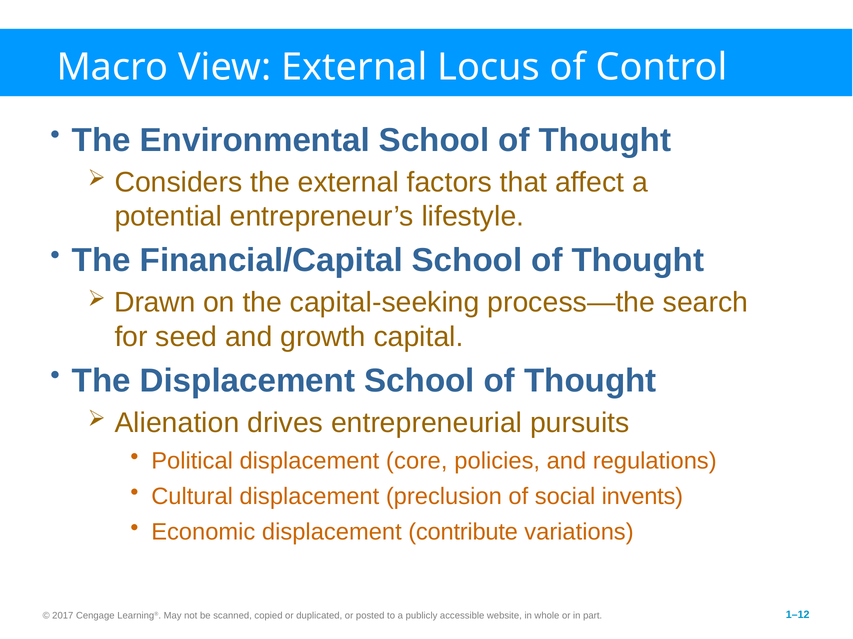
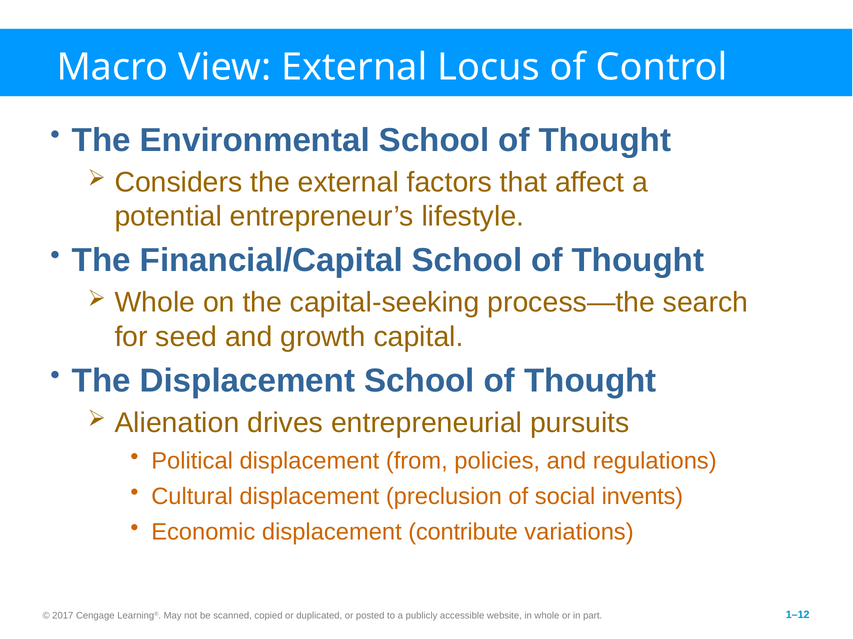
Drawn at (155, 303): Drawn -> Whole
core: core -> from
